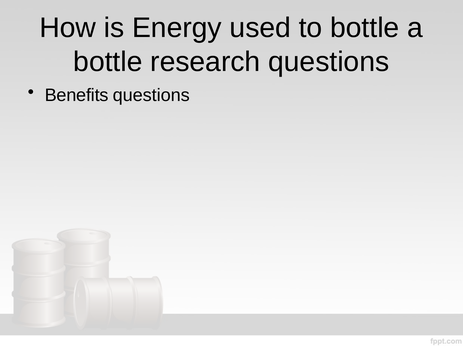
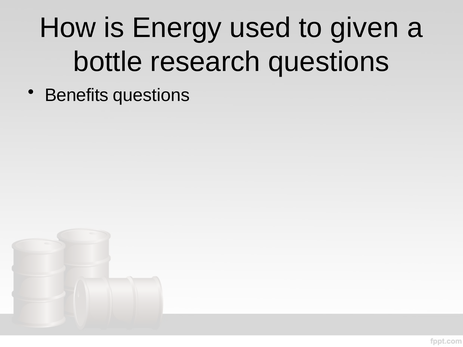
to bottle: bottle -> given
